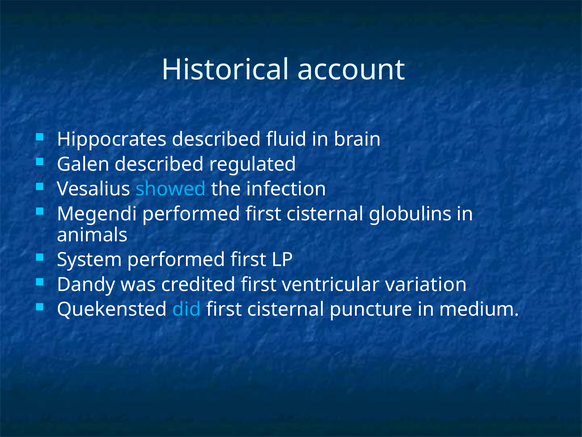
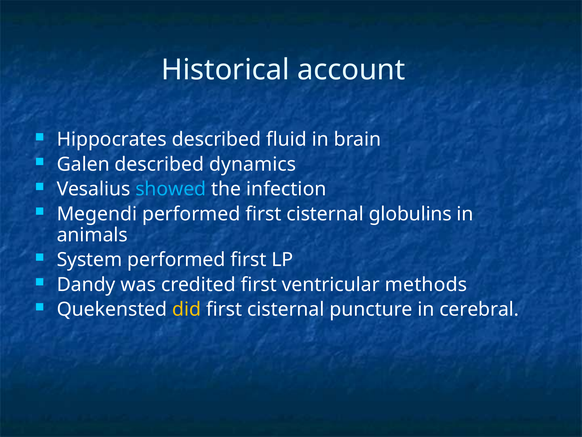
regulated: regulated -> dynamics
variation: variation -> methods
did colour: light blue -> yellow
medium: medium -> cerebral
